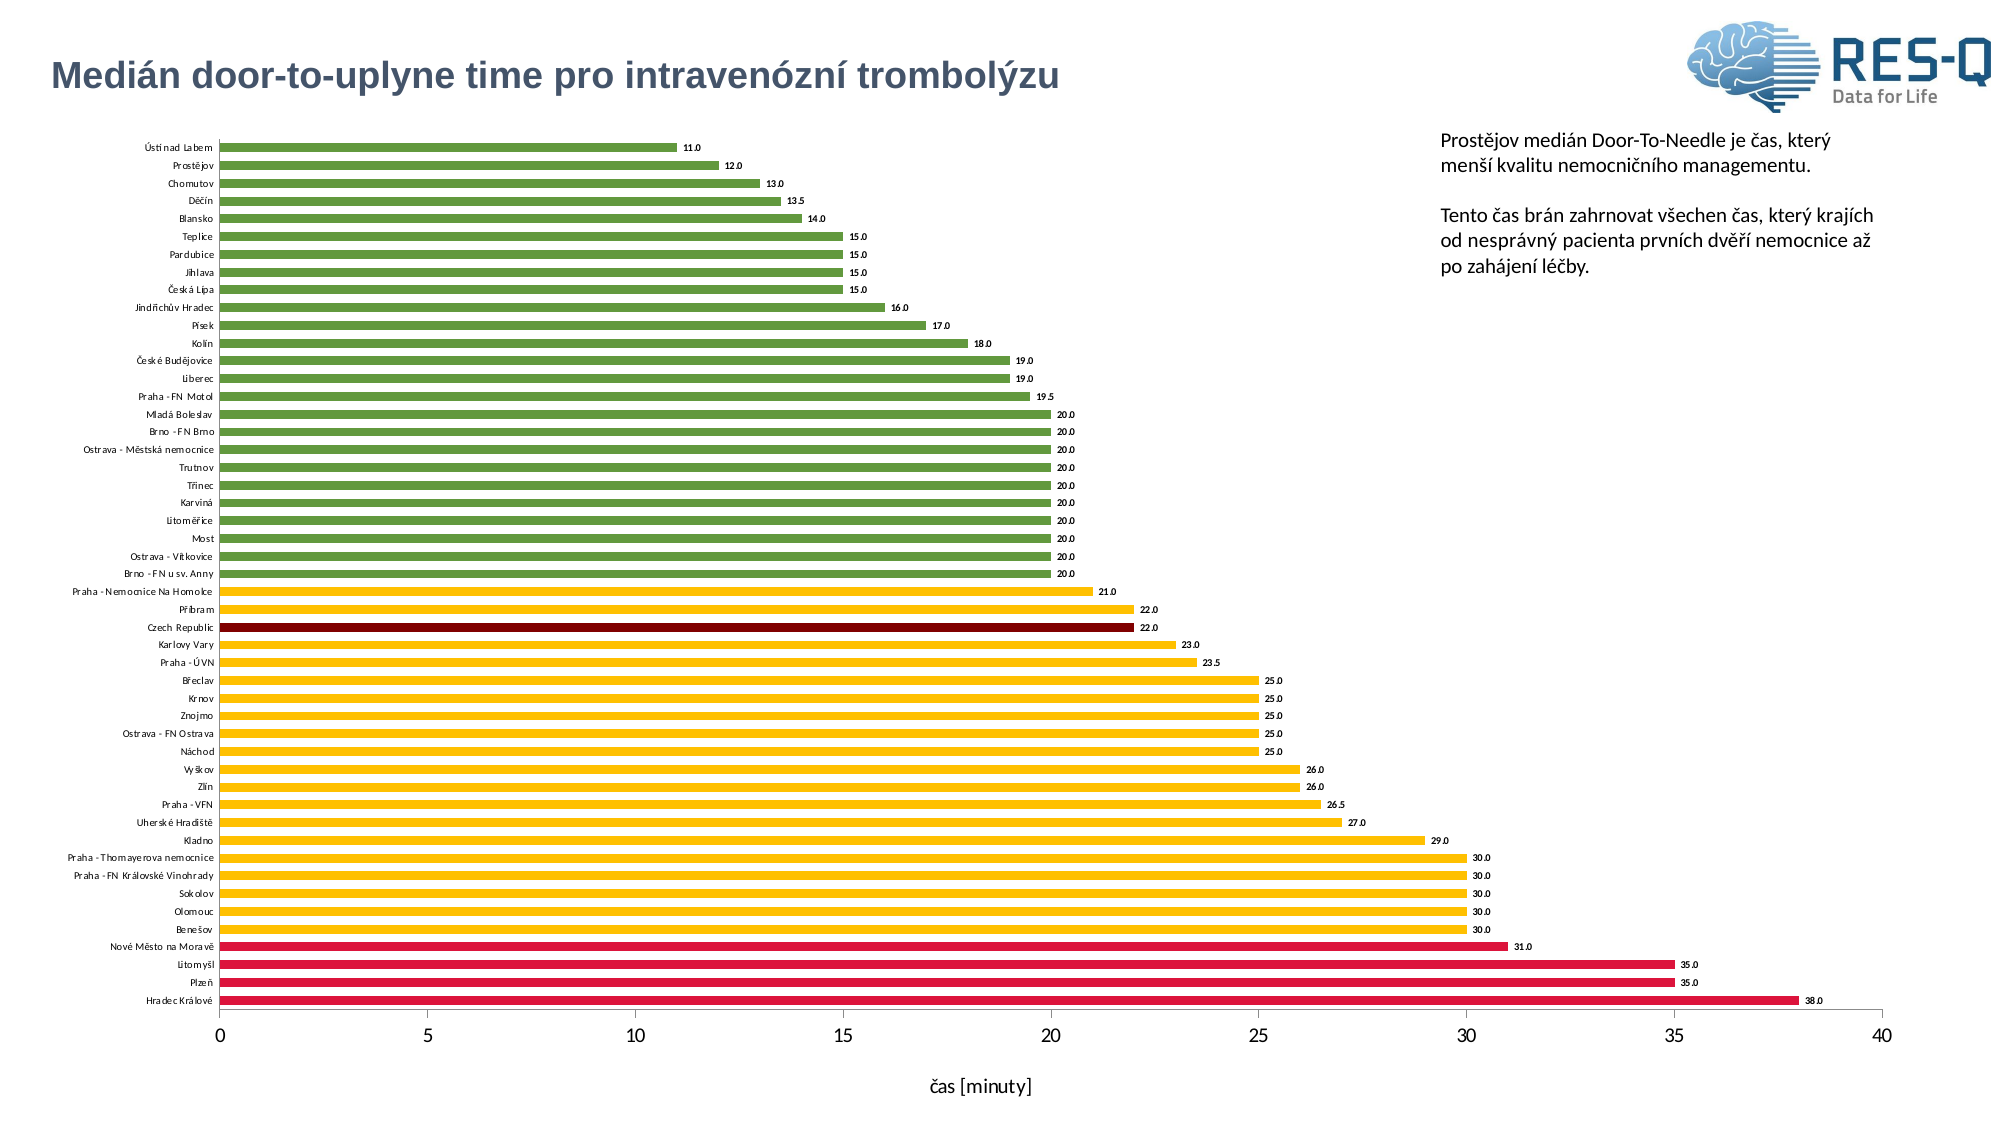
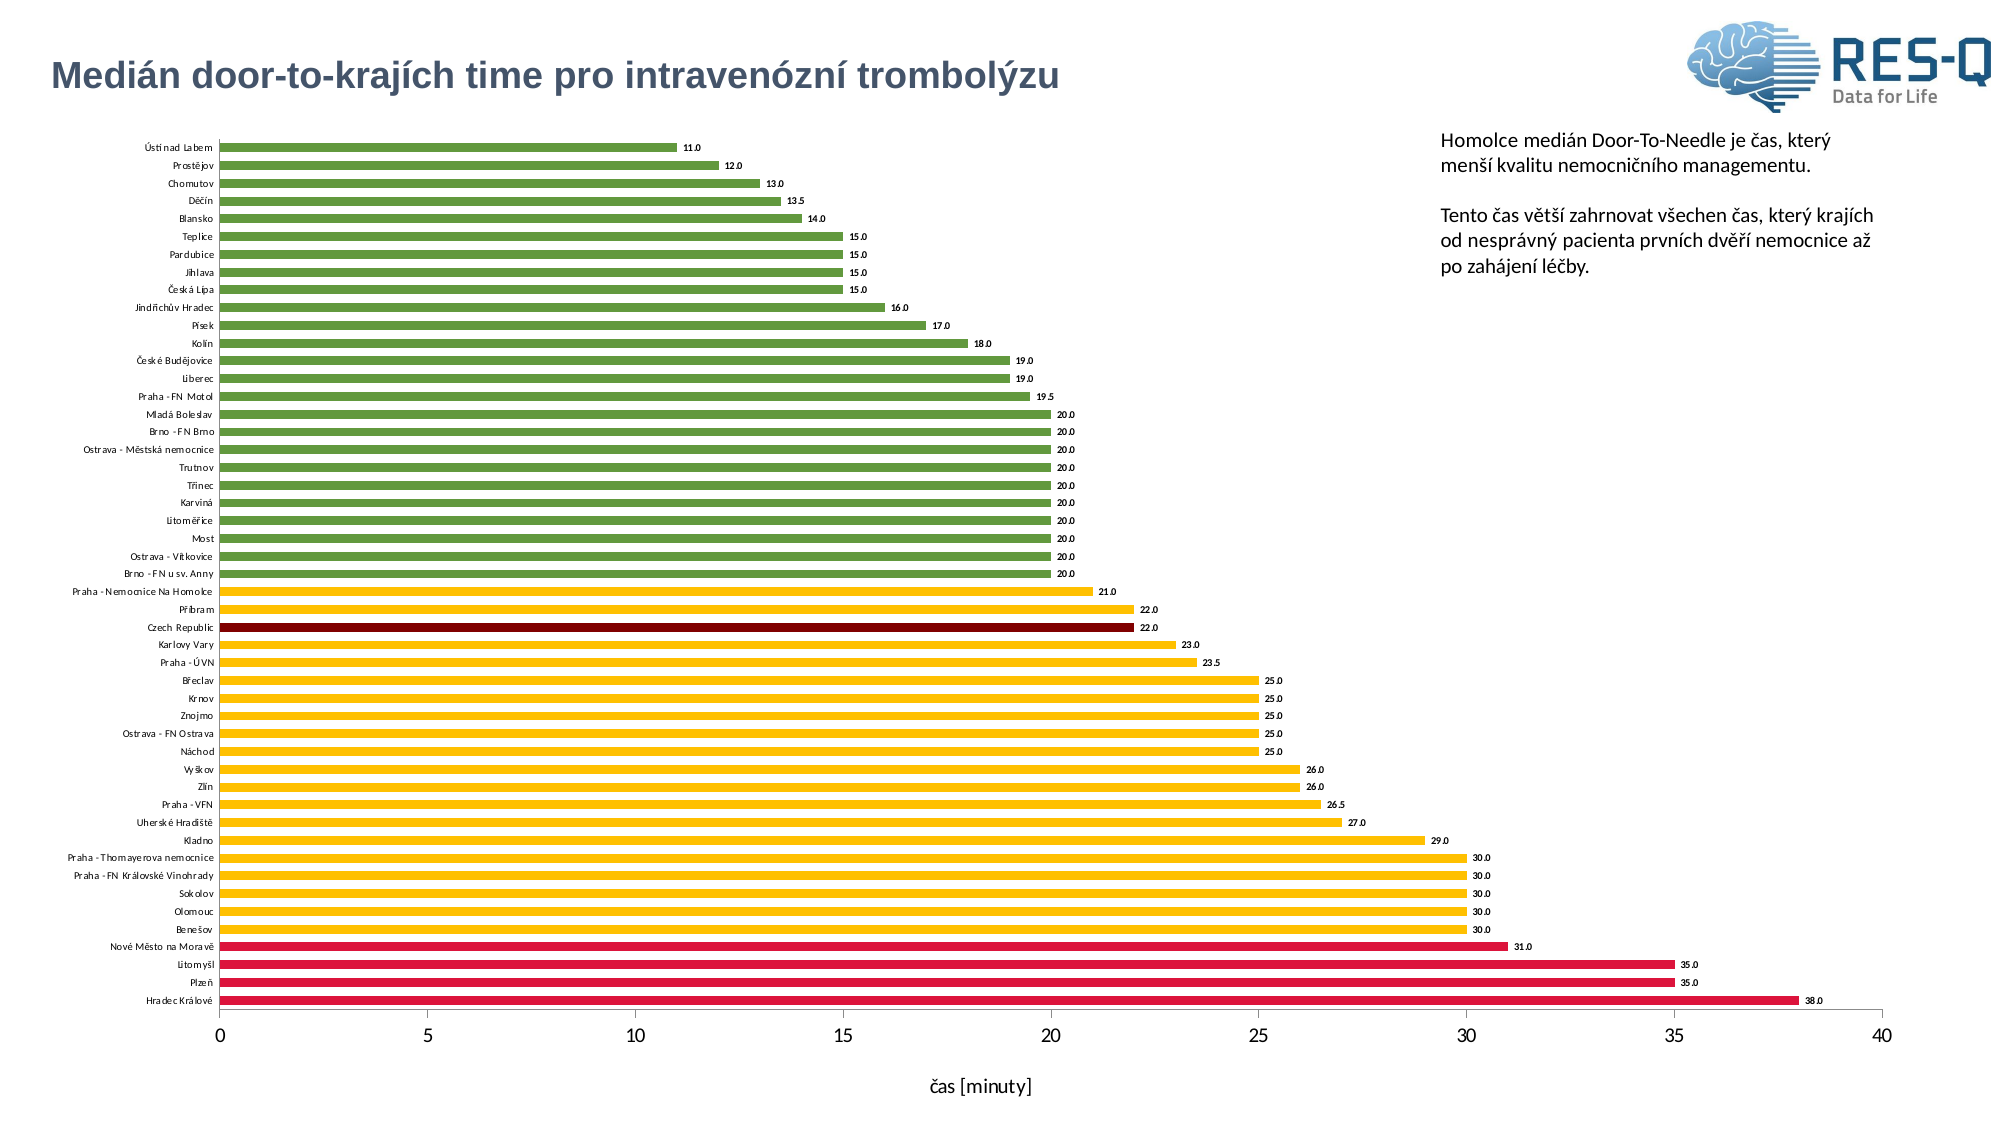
door-to-uplyne: door-to-uplyne -> door-to-krajích
Prostějov at (1480, 140): Prostějov -> Homolce
brán: brán -> větší
